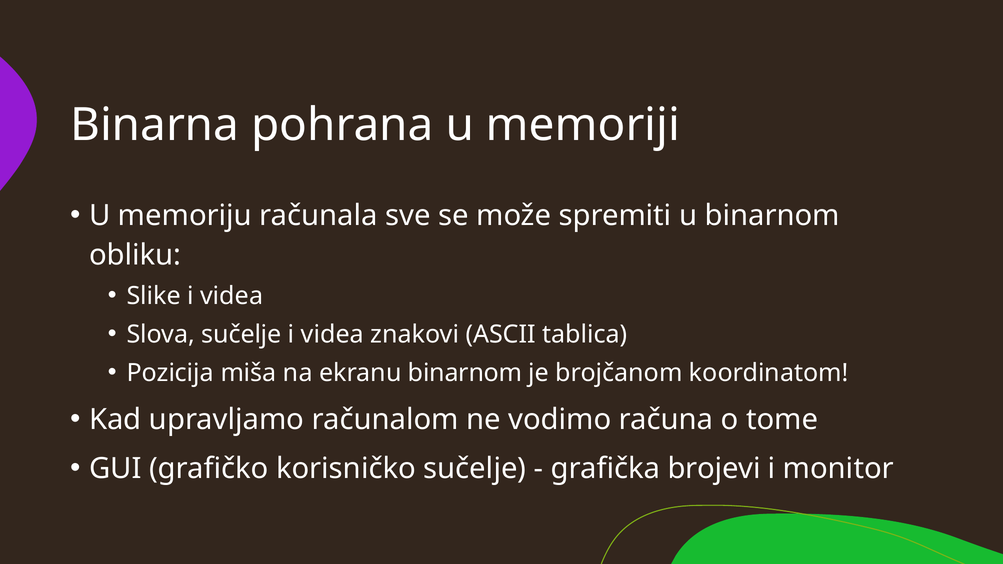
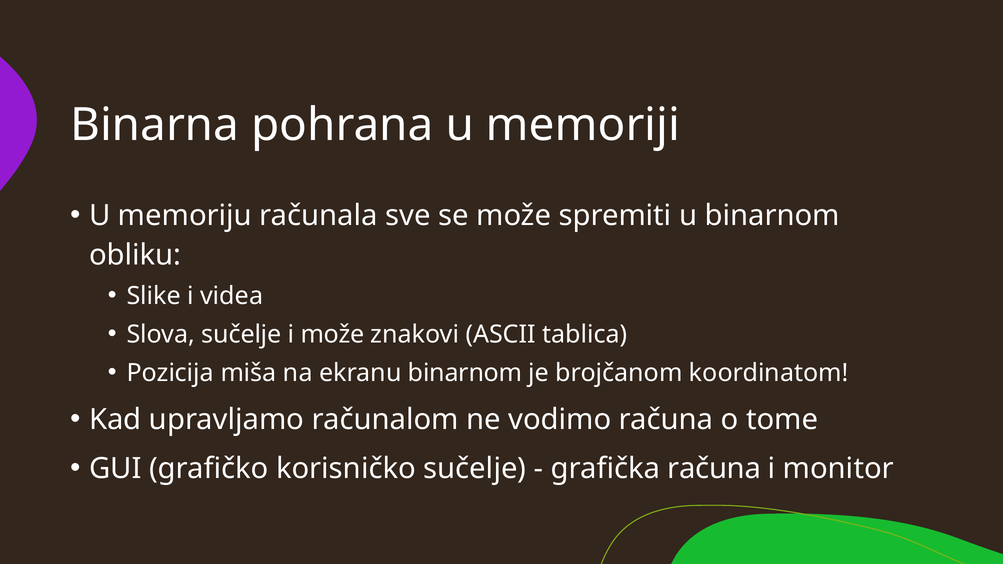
videa at (332, 335): videa -> može
grafička brojevi: brojevi -> računa
